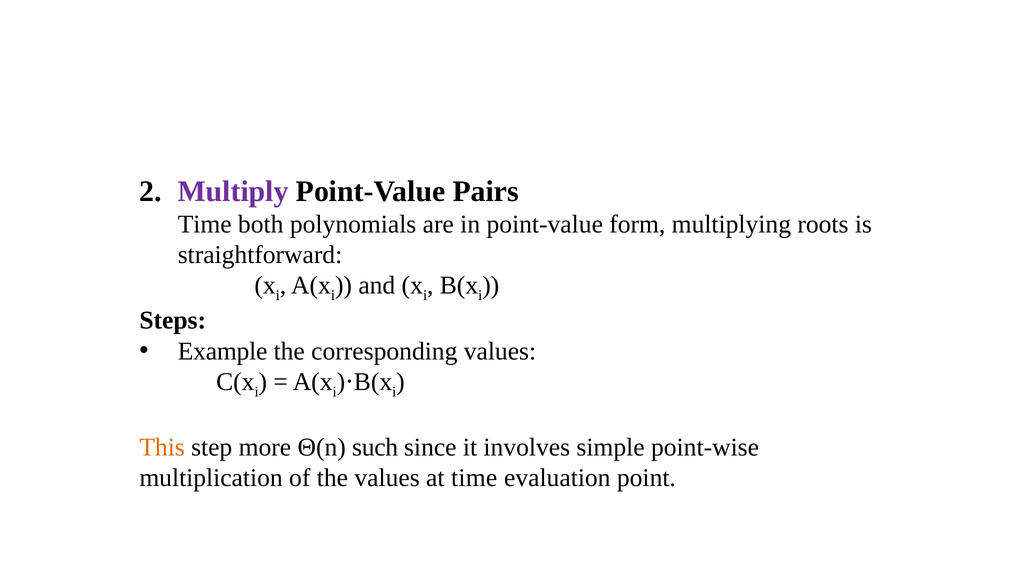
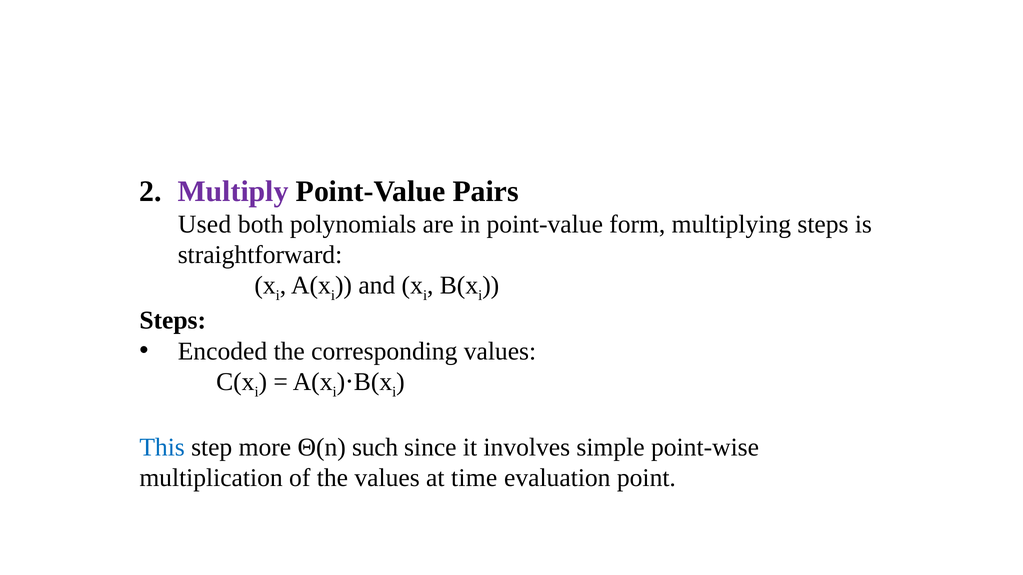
Time at (205, 224): Time -> Used
multiplying roots: roots -> steps
Example: Example -> Encoded
This colour: orange -> blue
